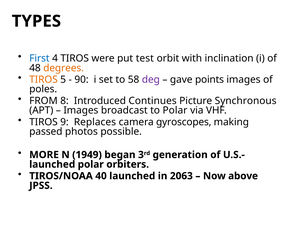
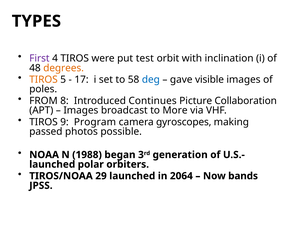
First colour: blue -> purple
90: 90 -> 17
deg colour: purple -> blue
points: points -> visible
Synchronous: Synchronous -> Collaboration
to Polar: Polar -> More
Replaces: Replaces -> Program
MORE: MORE -> NOAA
1949: 1949 -> 1988
40: 40 -> 29
2063: 2063 -> 2064
above: above -> bands
